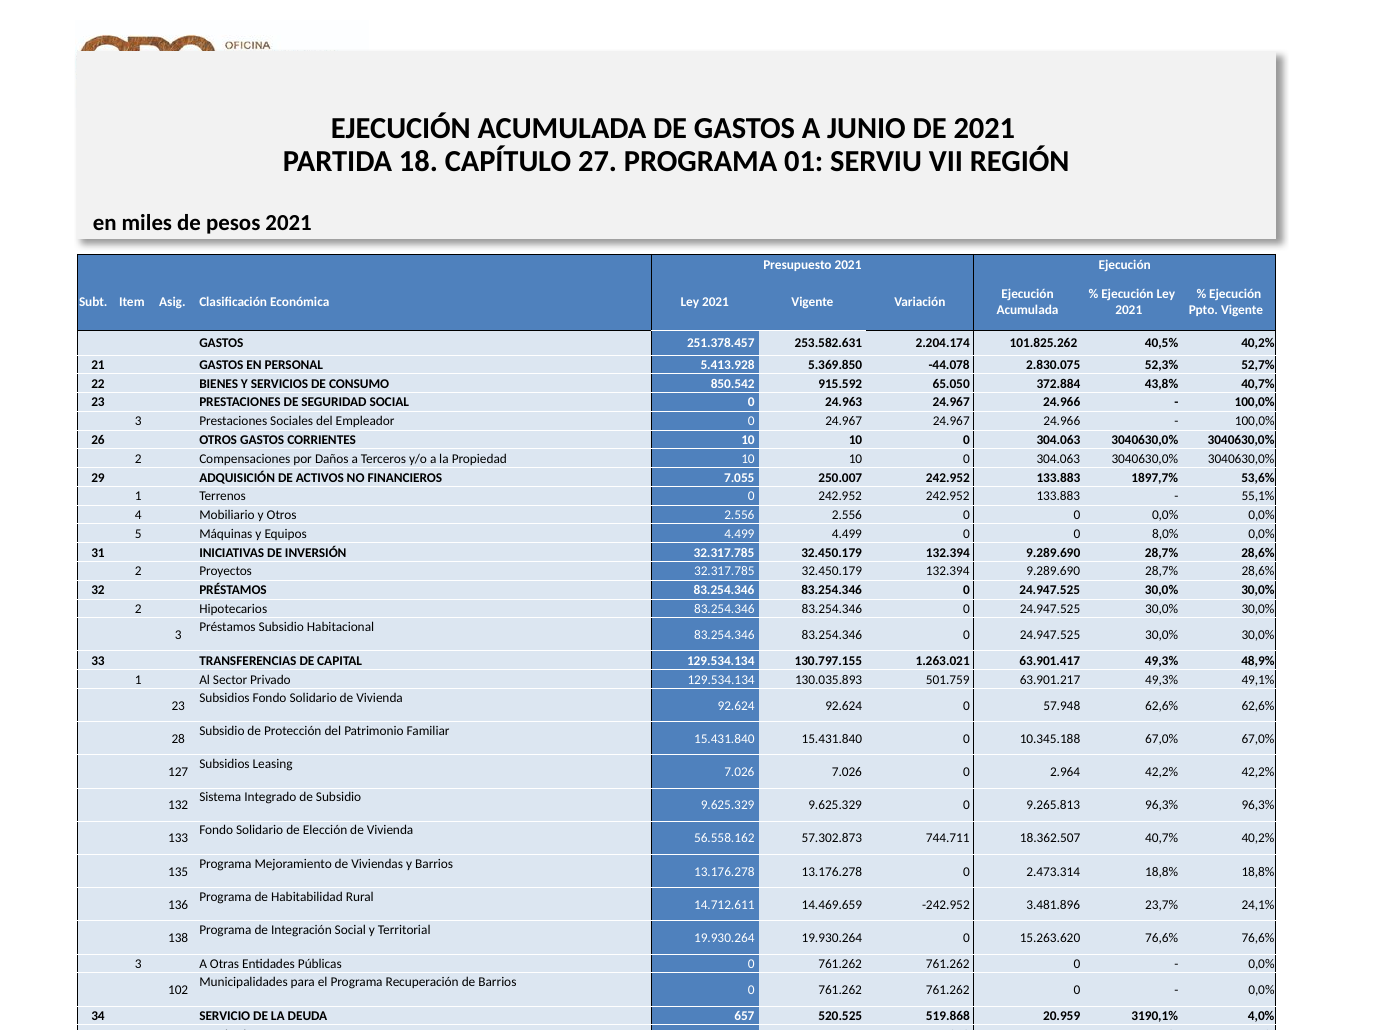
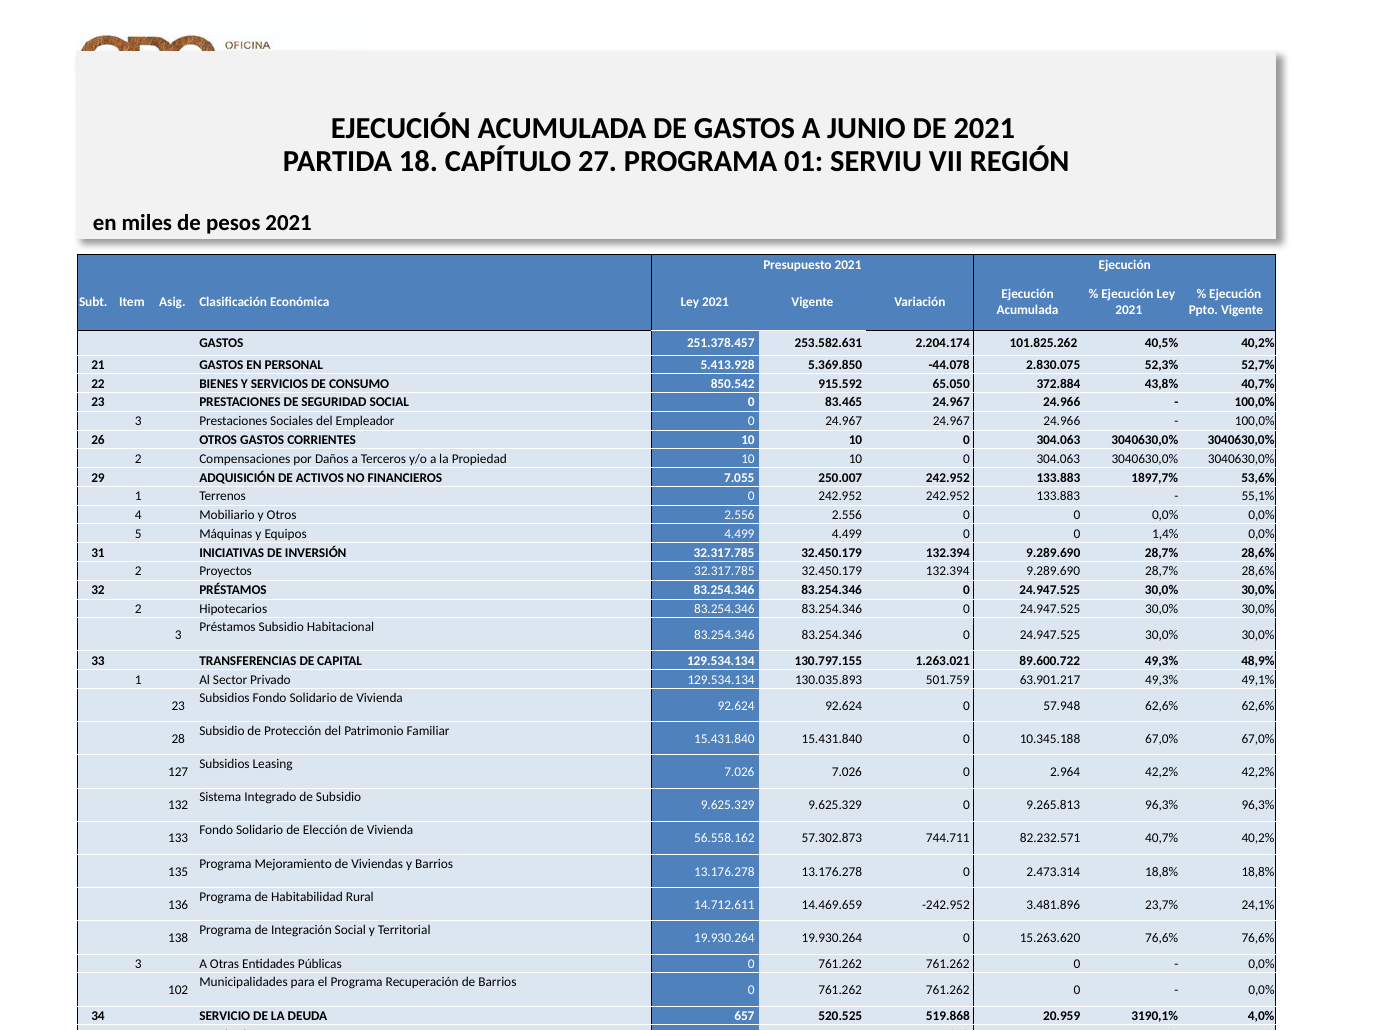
24.963: 24.963 -> 83.465
8,0%: 8,0% -> 1,4%
63.901.417: 63.901.417 -> 89.600.722
18.362.507: 18.362.507 -> 82.232.571
